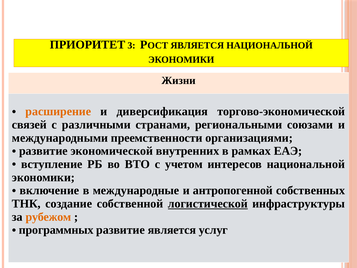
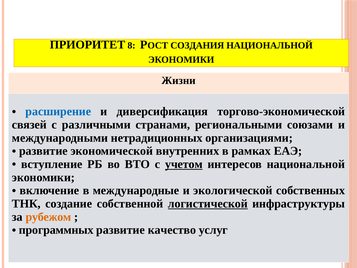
3: 3 -> 8
ЯВЛЯЕТСЯ at (197, 45): ЯВЛЯЕТСЯ -> СОЗДАНИЯ
расширение colour: orange -> blue
преемственности: преемственности -> нетрадиционных
учетом underline: none -> present
антропогенной: антропогенной -> экологической
развитие является: является -> качество
